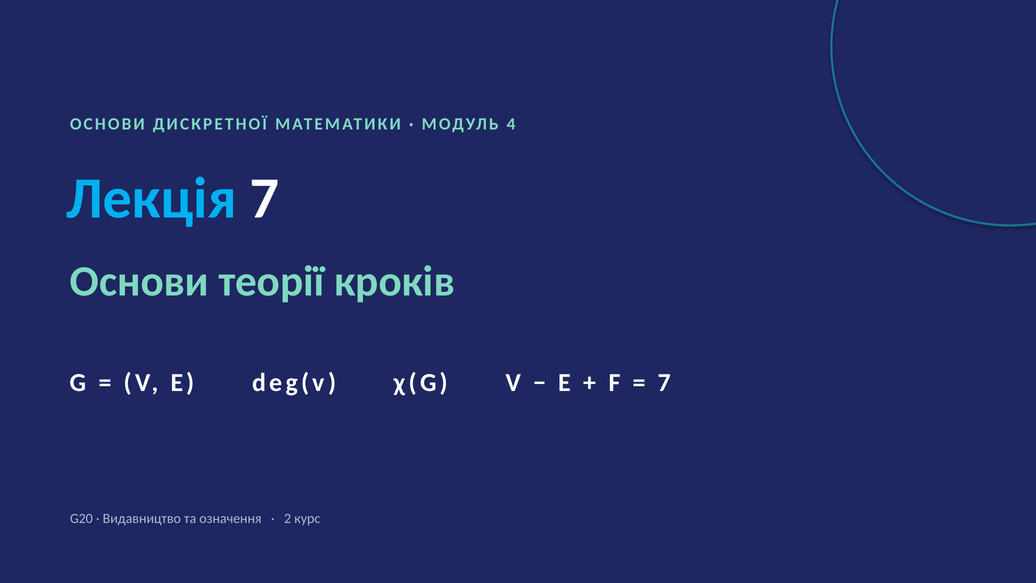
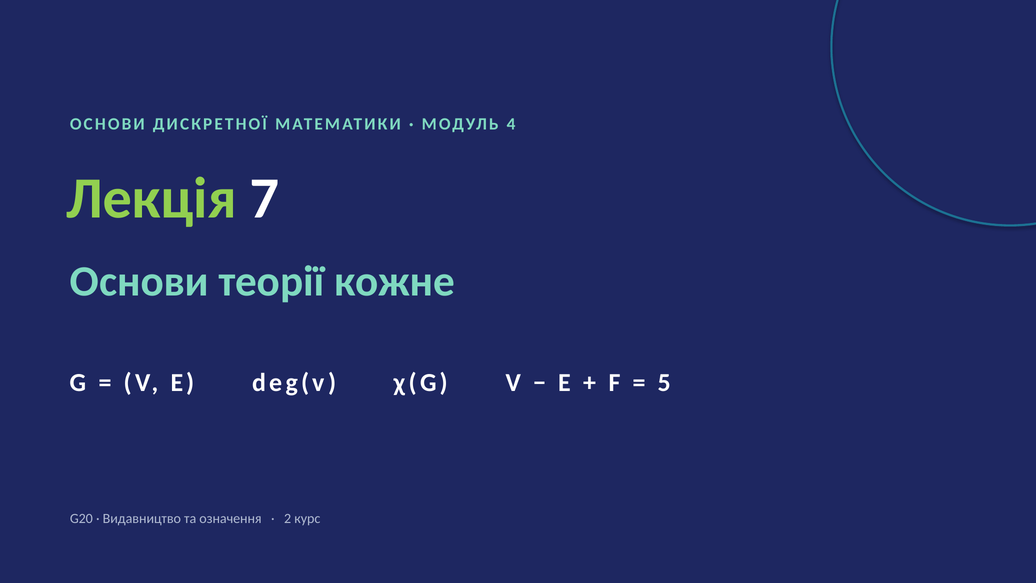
Лекція colour: light blue -> light green
кроків: кроків -> кожне
7 at (665, 383): 7 -> 5
